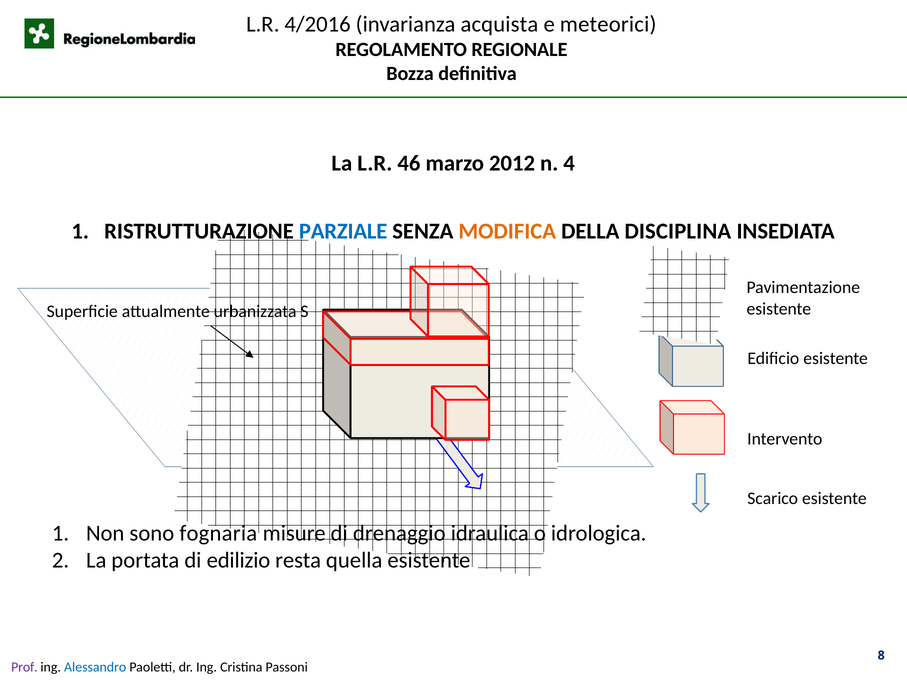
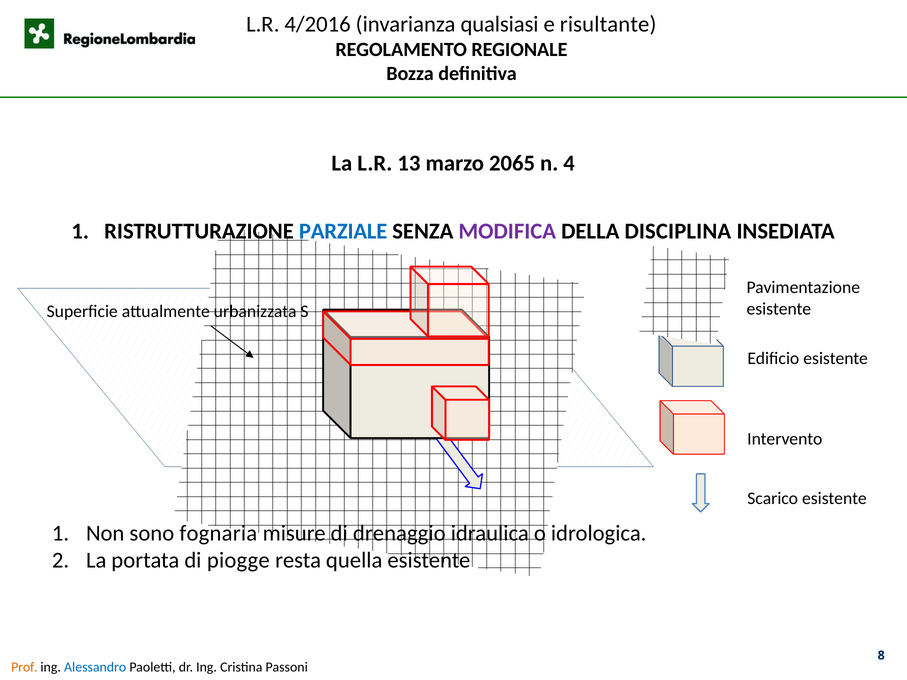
acquista: acquista -> qualsiasi
meteorici: meteorici -> risultante
46: 46 -> 13
2012: 2012 -> 2065
MODIFICA colour: orange -> purple
edilizio: edilizio -> piogge
Prof colour: purple -> orange
